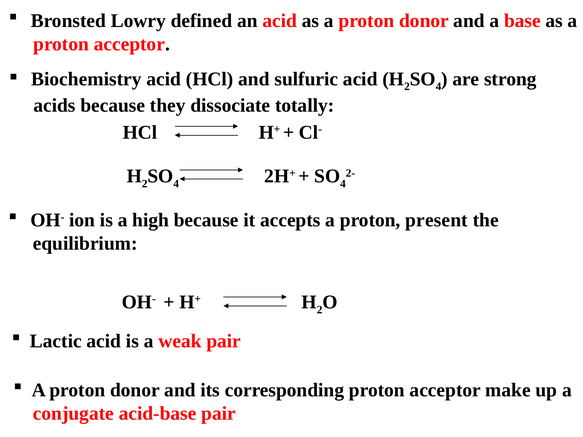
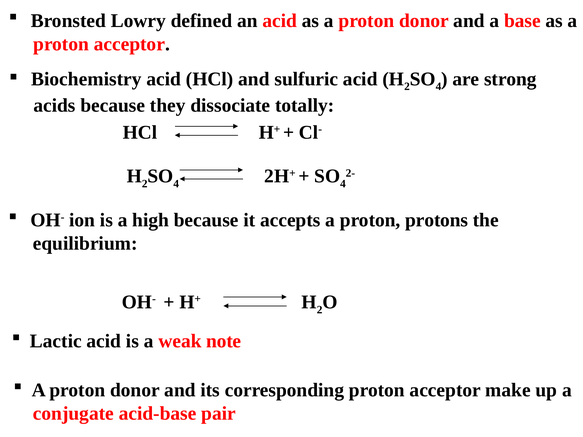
present: present -> protons
weak pair: pair -> note
